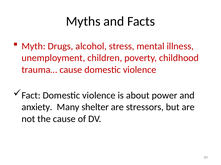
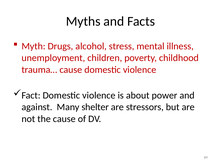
anxiety: anxiety -> against
